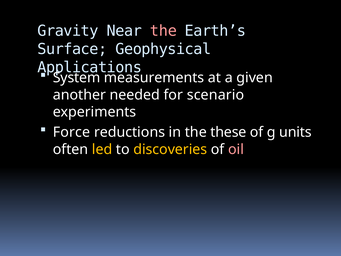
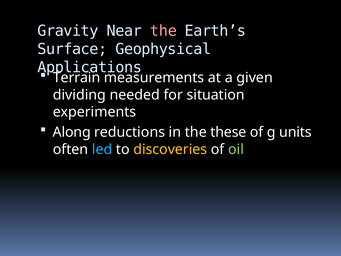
System: System -> Terrain
another: another -> dividing
scenario: scenario -> situation
Force: Force -> Along
led colour: yellow -> light blue
oil colour: pink -> light green
